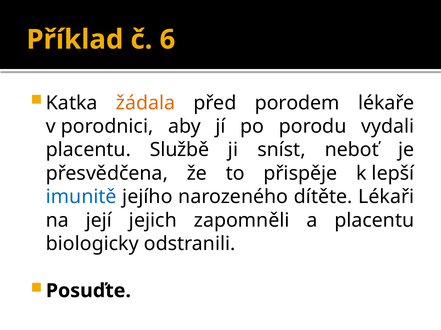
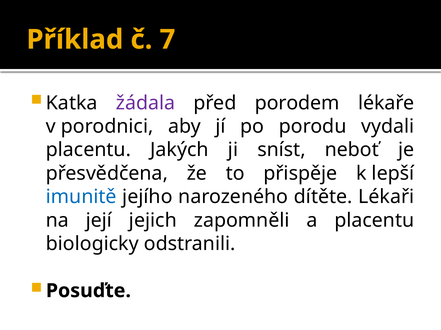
6: 6 -> 7
žádala colour: orange -> purple
Službě: Službě -> Jakých
